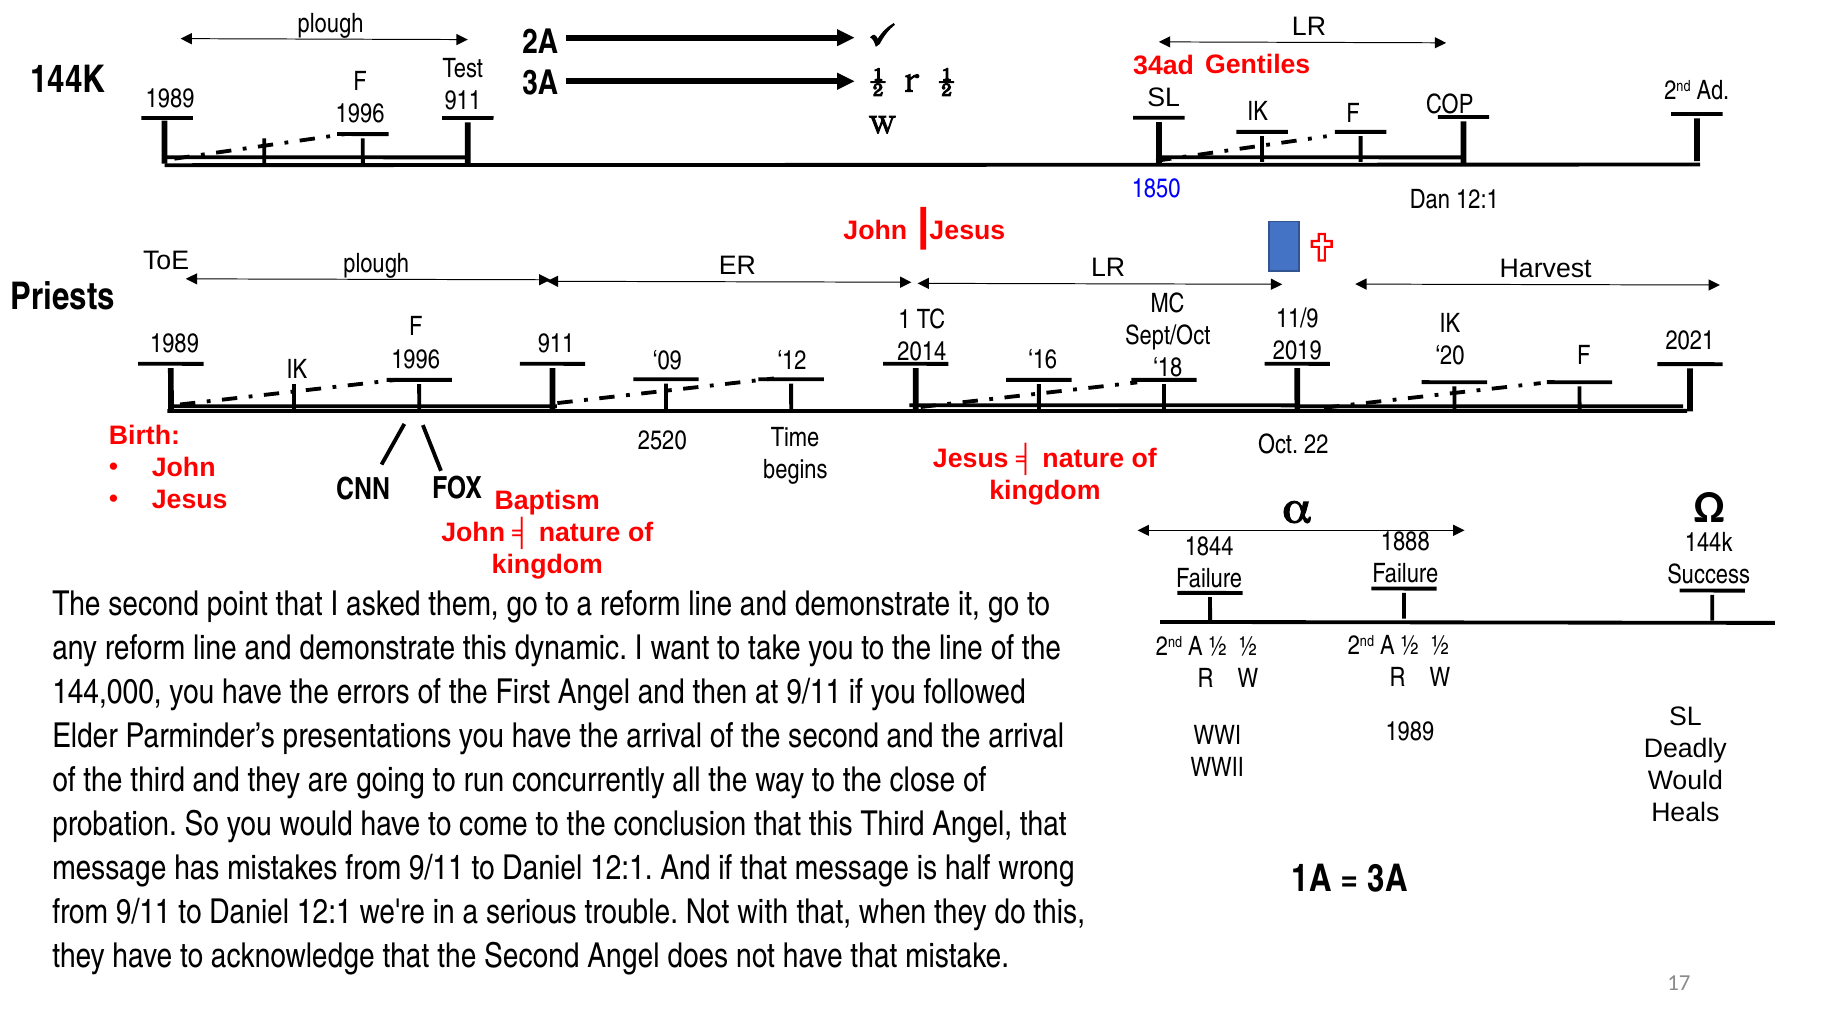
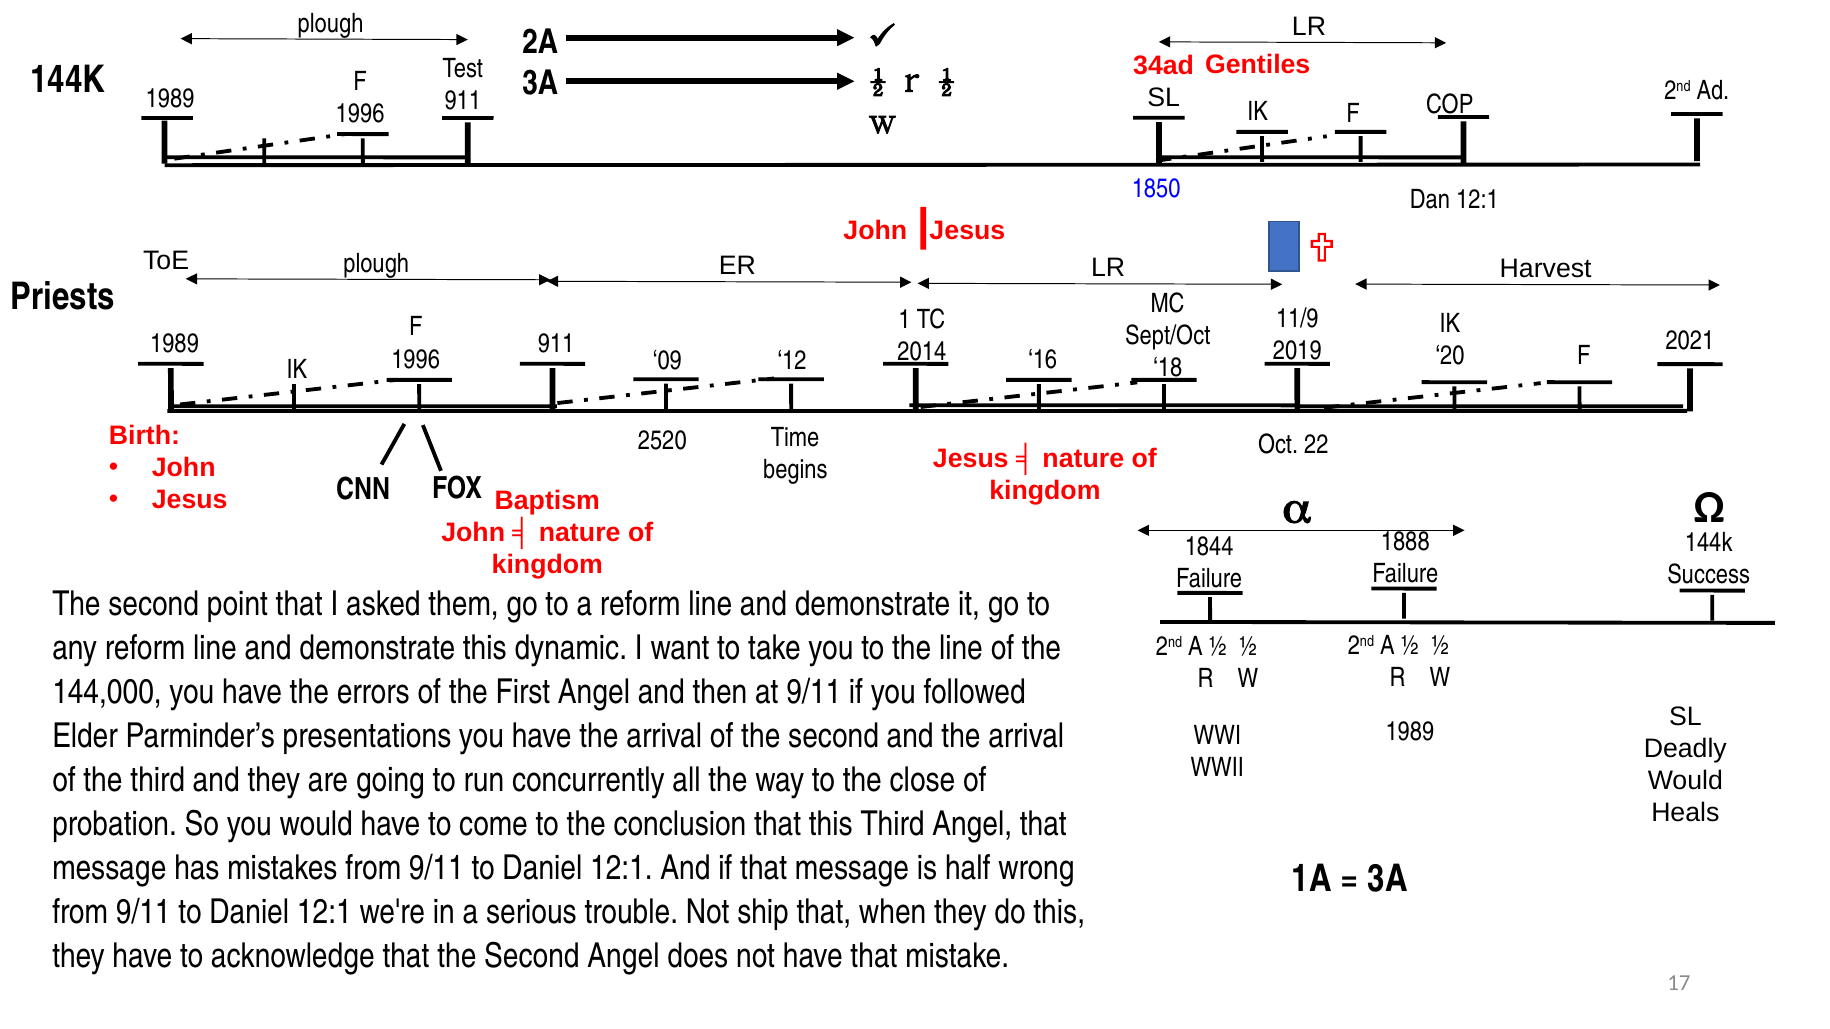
with: with -> ship
